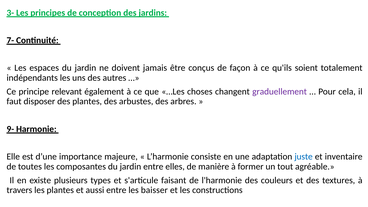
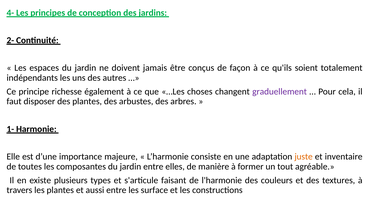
3-: 3- -> 4-
7-: 7- -> 2-
relevant: relevant -> richesse
9-: 9- -> 1-
juste colour: blue -> orange
baisser: baisser -> surface
